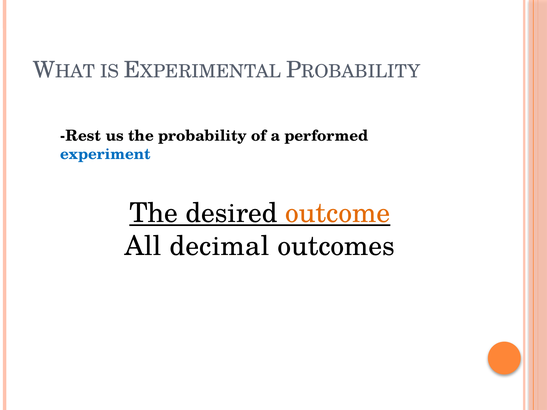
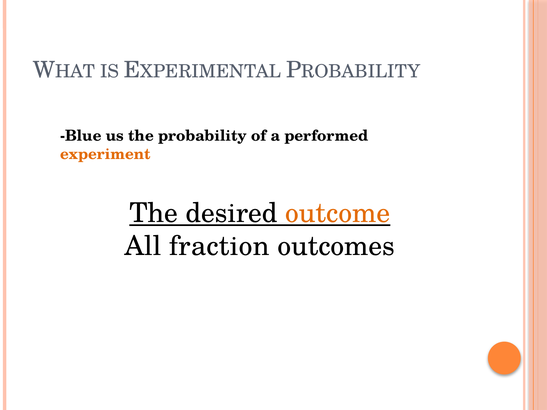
Rest: Rest -> Blue
experiment colour: blue -> orange
decimal: decimal -> fraction
